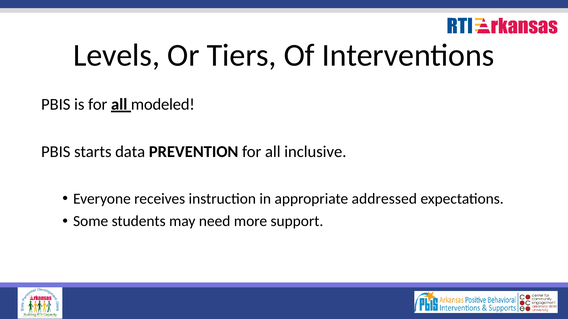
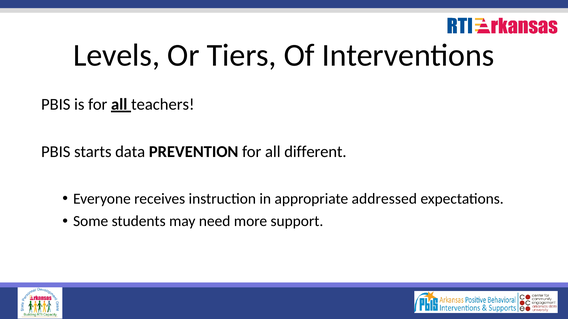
modeled: modeled -> teachers
inclusive: inclusive -> different
